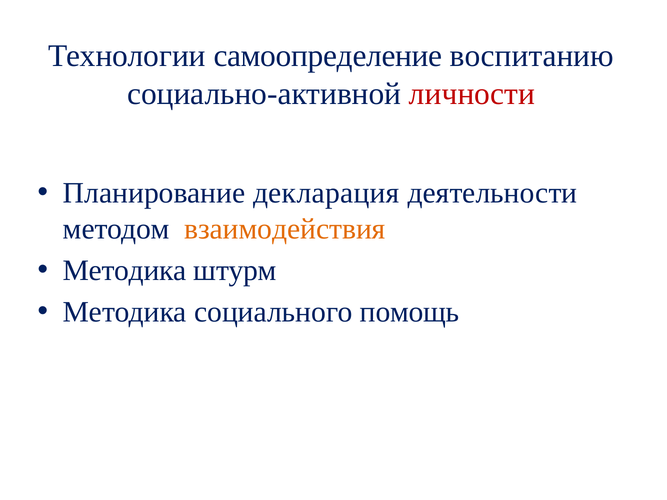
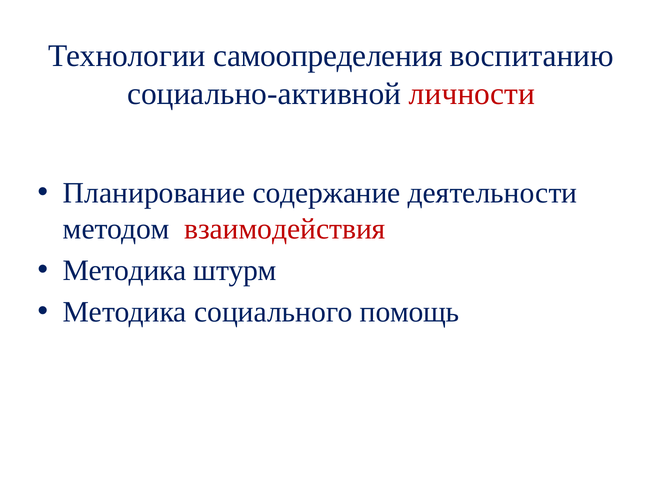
самоопределение: самоопределение -> самоопределения
декларация: декларация -> содержание
взаимодействия colour: orange -> red
